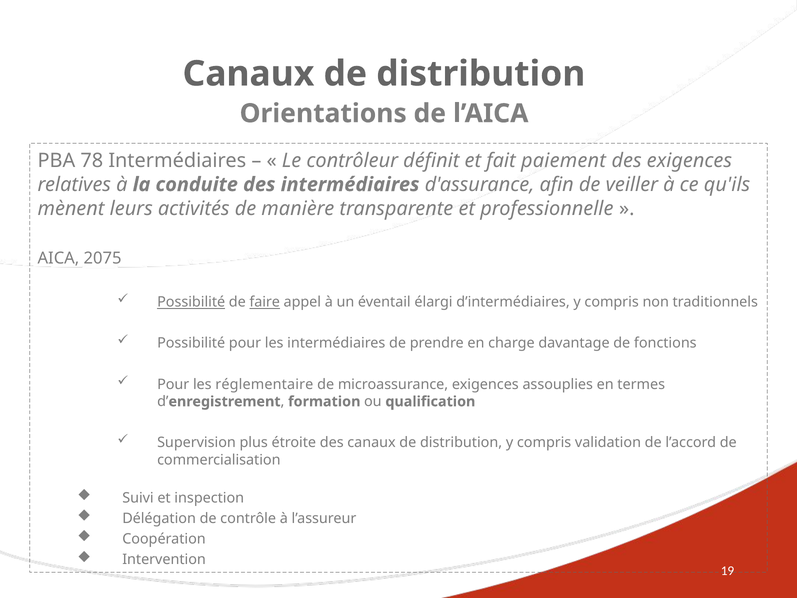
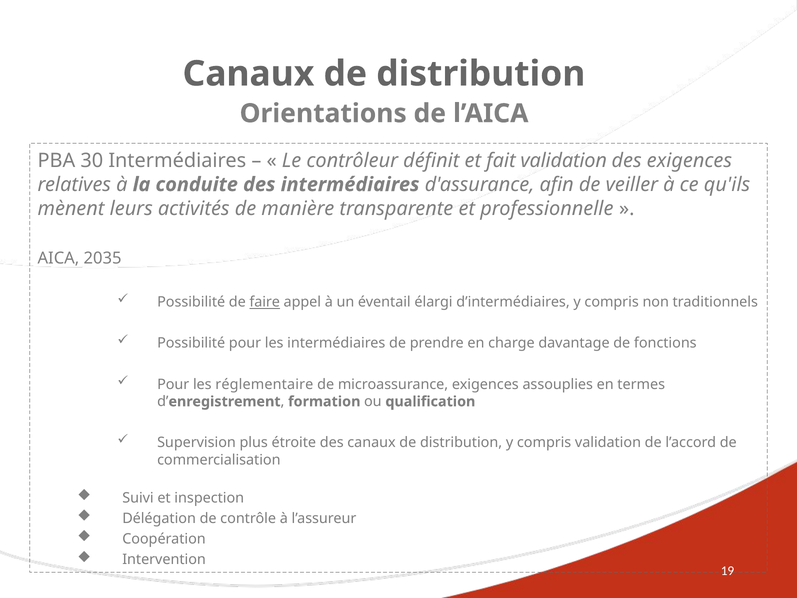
78: 78 -> 30
fait paiement: paiement -> validation
2075: 2075 -> 2035
Possibilité at (191, 302) underline: present -> none
